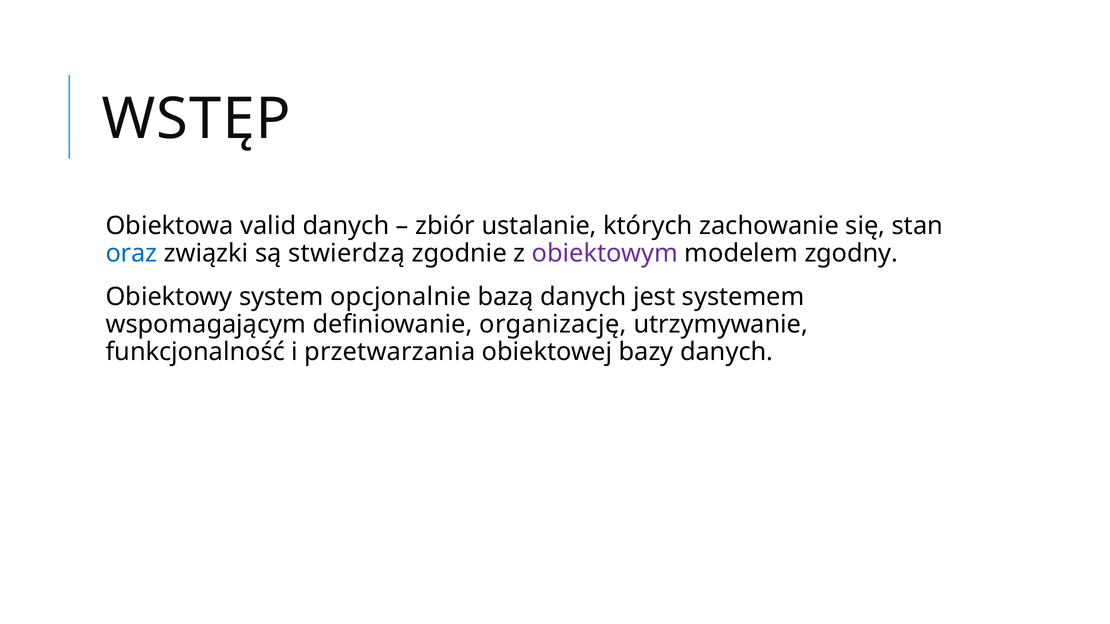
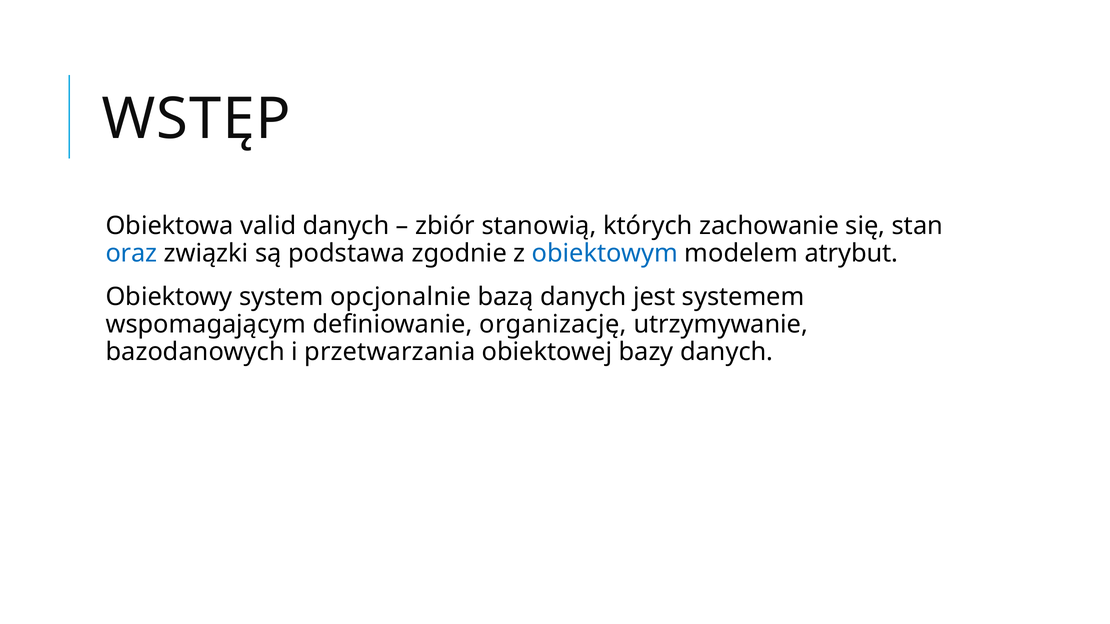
ustalanie: ustalanie -> stanowią
stwierdzą: stwierdzą -> podstawa
obiektowym colour: purple -> blue
zgodny: zgodny -> atrybut
funkcjonalność: funkcjonalność -> bazodanowych
